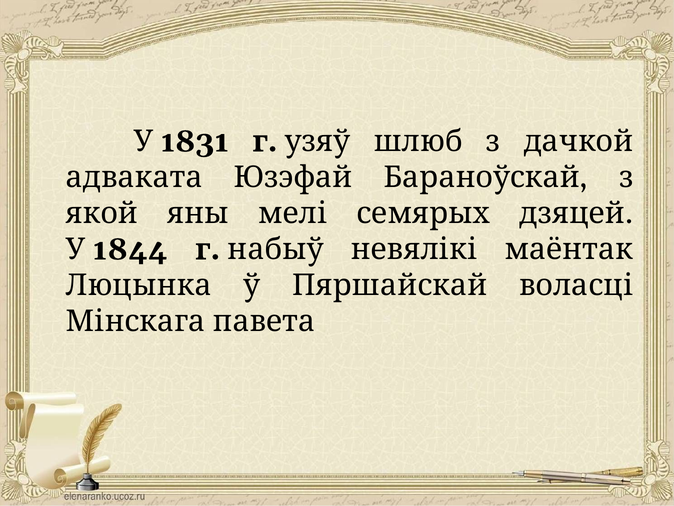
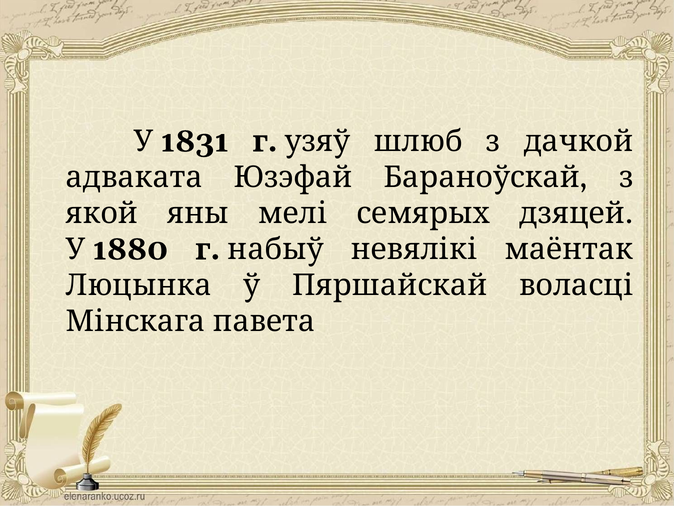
1844: 1844 -> 1880
